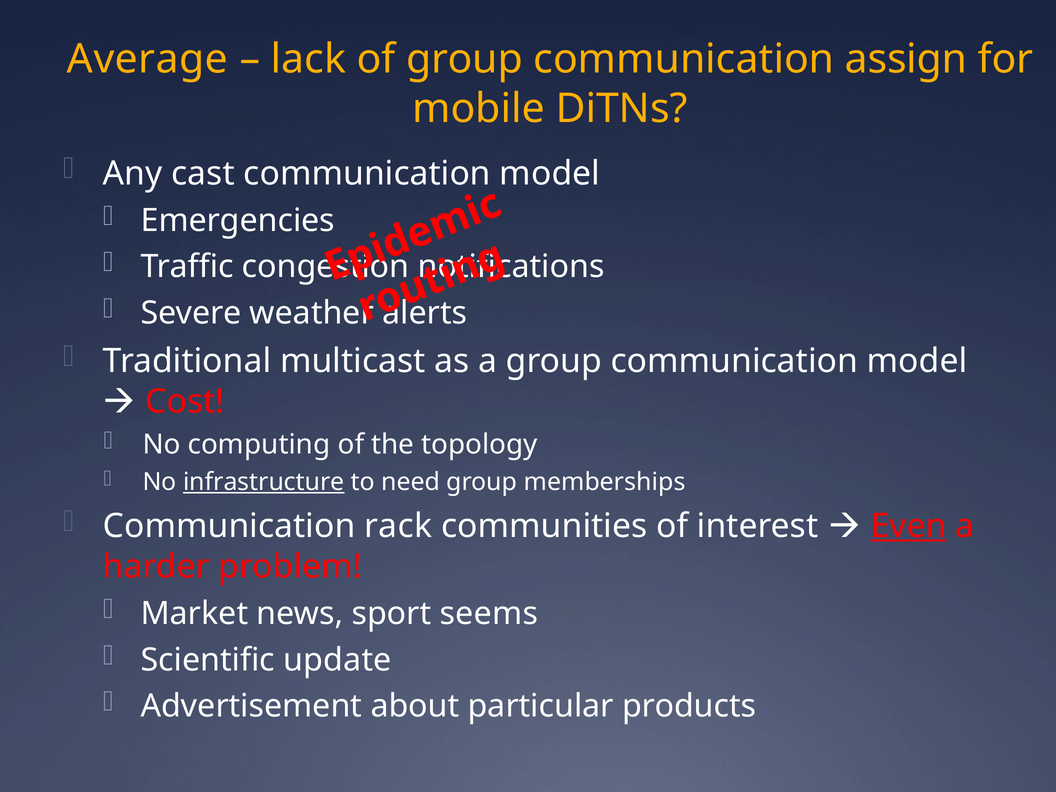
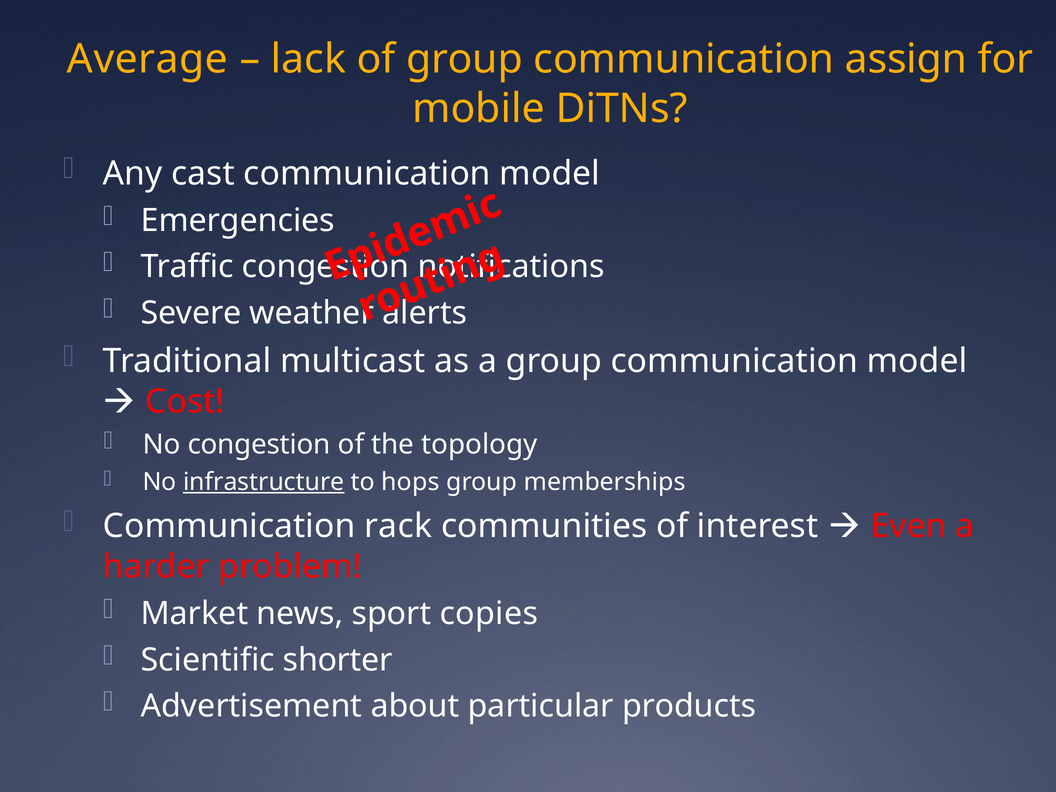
No computing: computing -> congestion
need: need -> hops
Even underline: present -> none
seems: seems -> copies
update: update -> shorter
